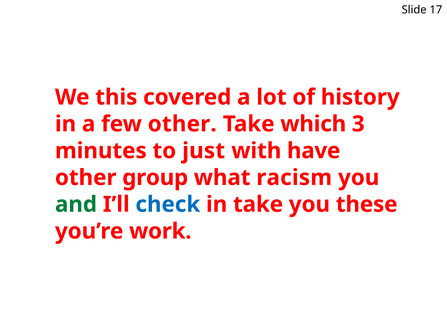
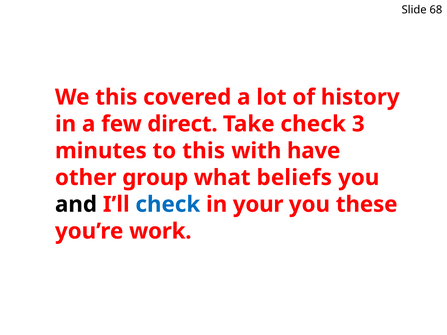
17: 17 -> 68
few other: other -> direct
Take which: which -> check
to just: just -> this
racism: racism -> beliefs
and colour: green -> black
in take: take -> your
